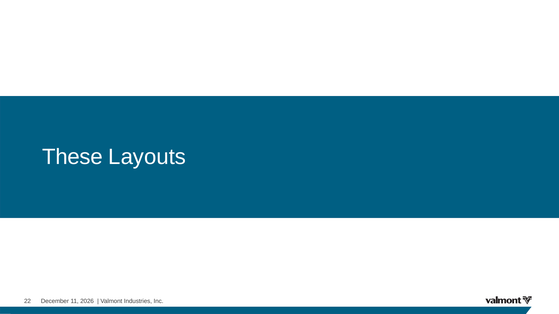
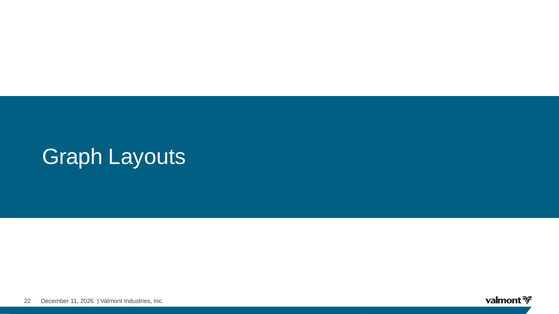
These: These -> Graph
